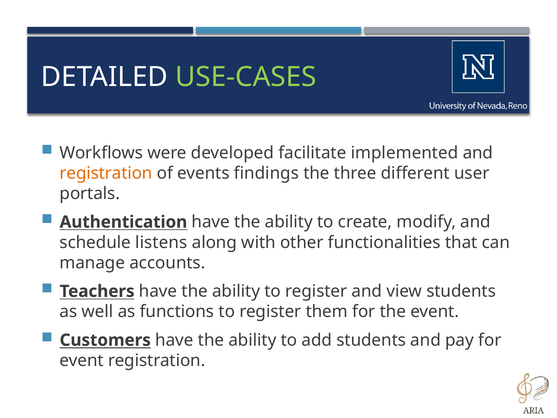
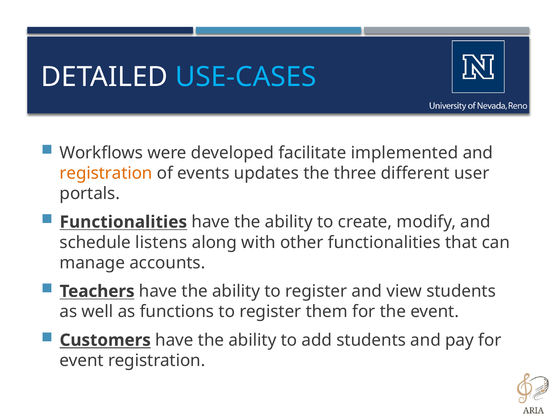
USE-CASES colour: light green -> light blue
findings: findings -> updates
Authentication at (123, 222): Authentication -> Functionalities
